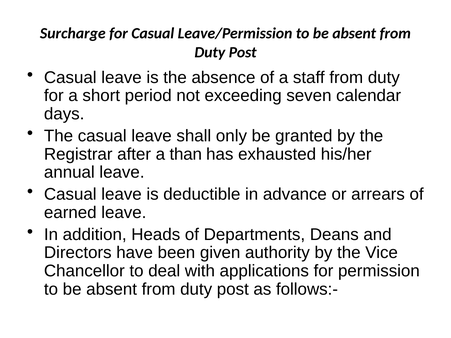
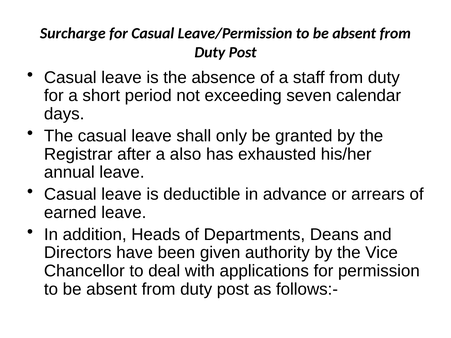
than: than -> also
